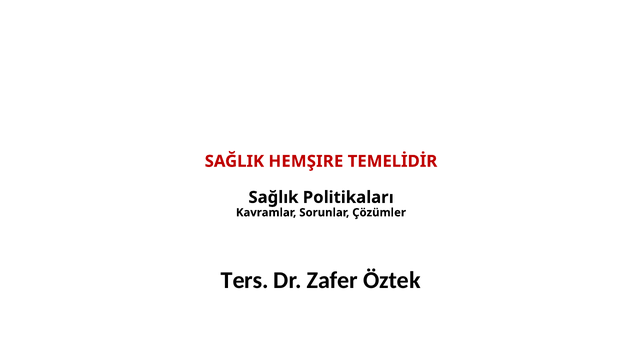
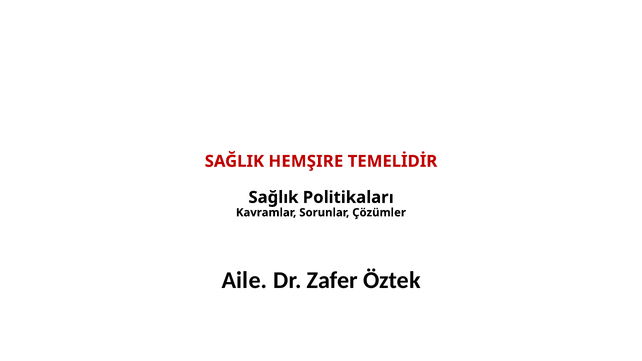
Ters: Ters -> Aile
